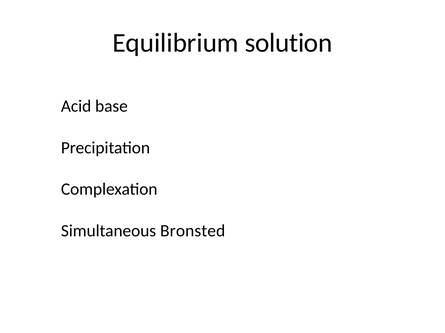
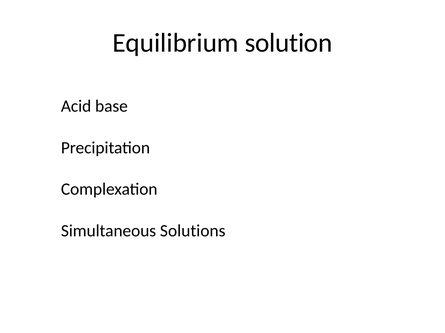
Bronsted: Bronsted -> Solutions
